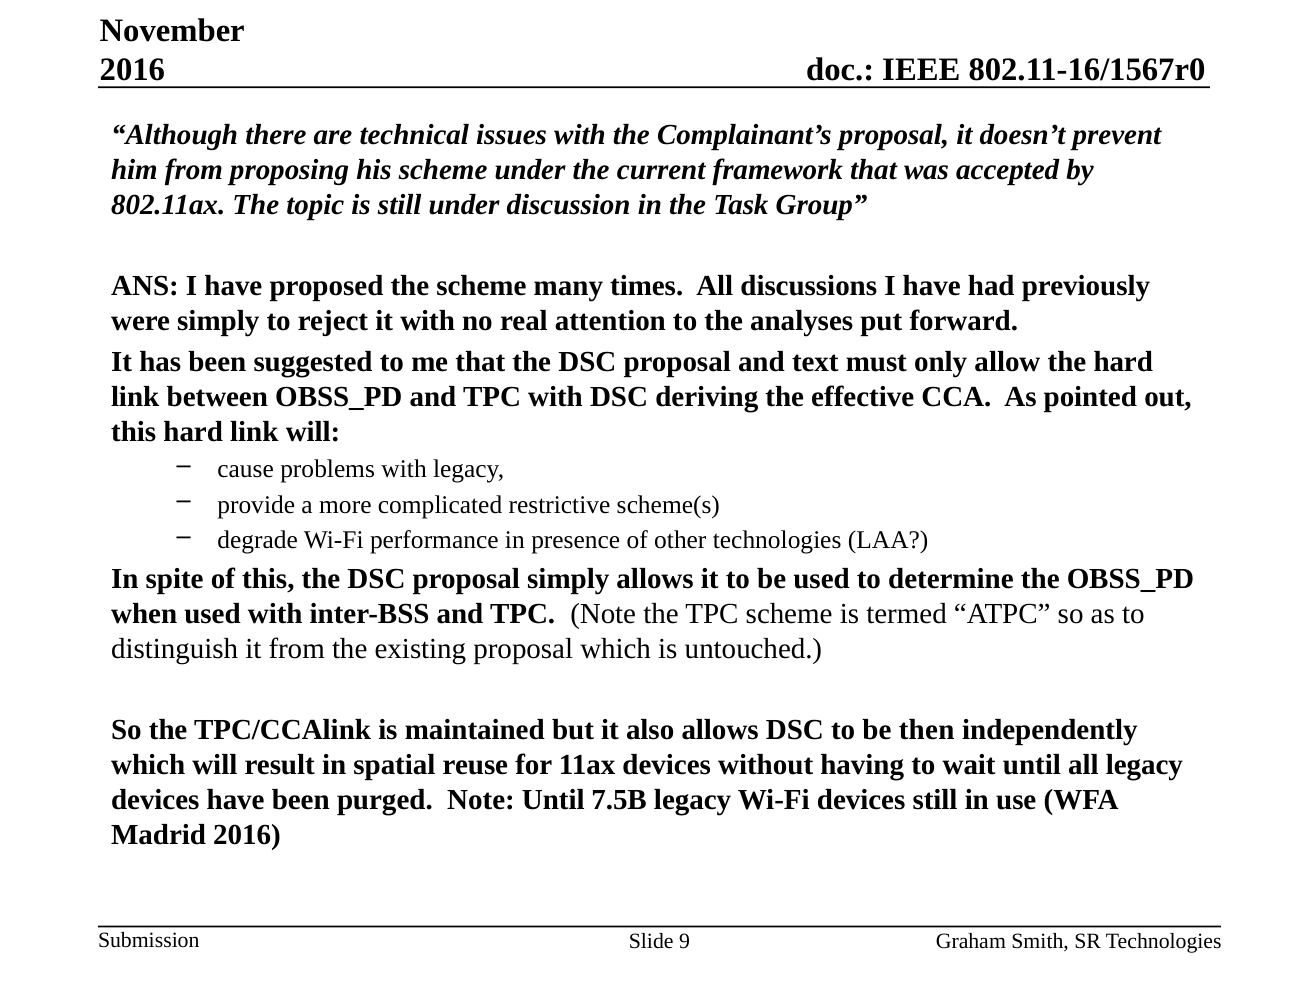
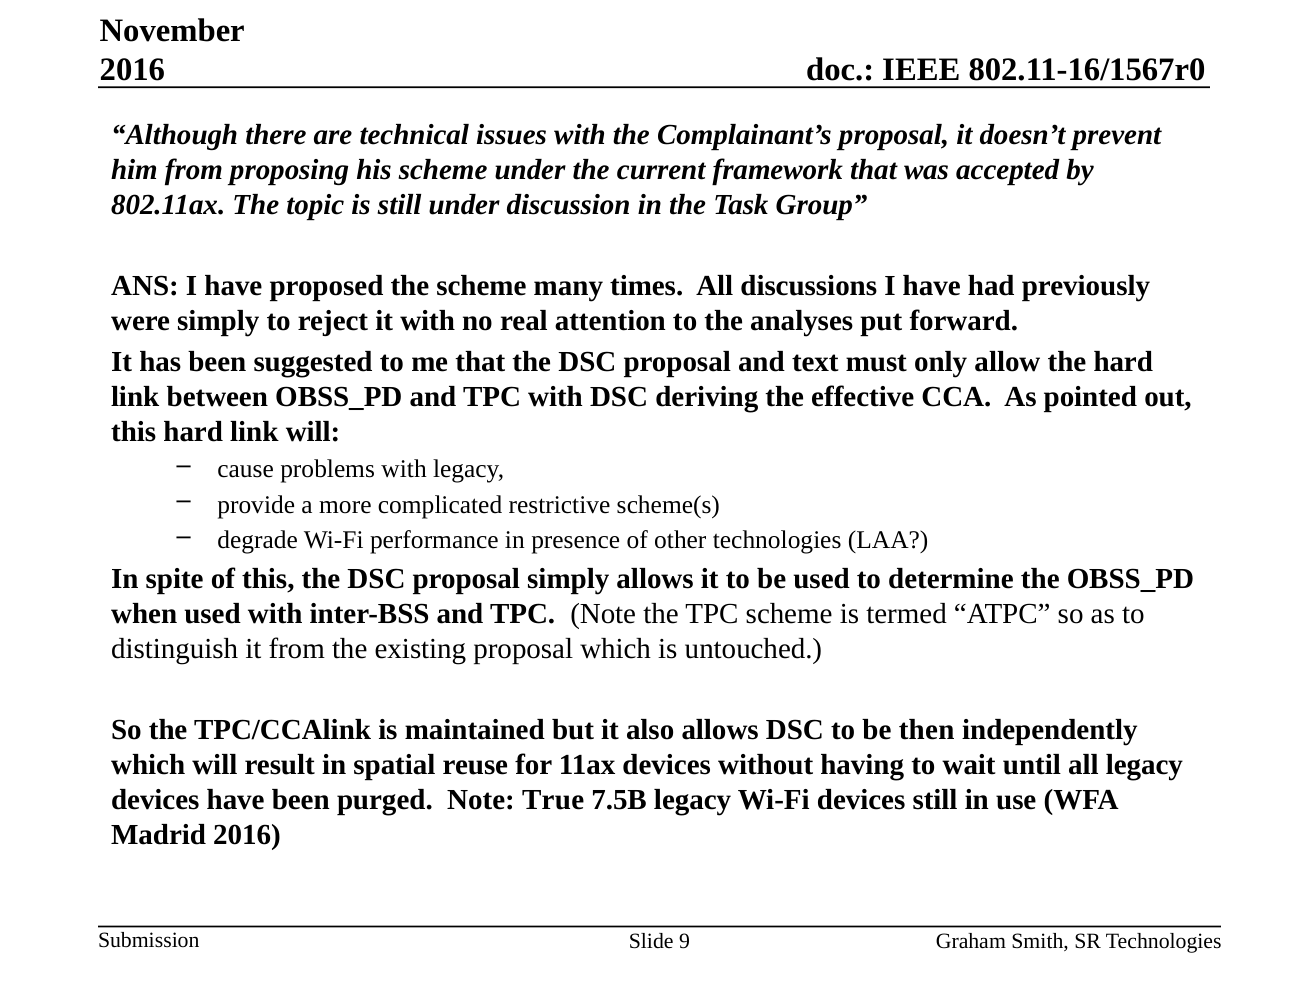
Note Until: Until -> True
